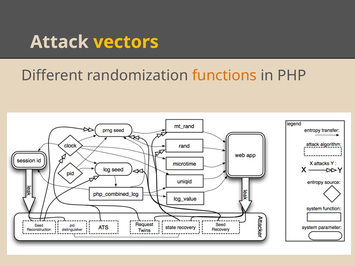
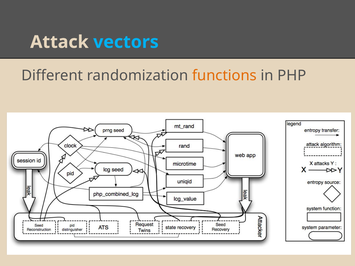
vectors colour: yellow -> light blue
